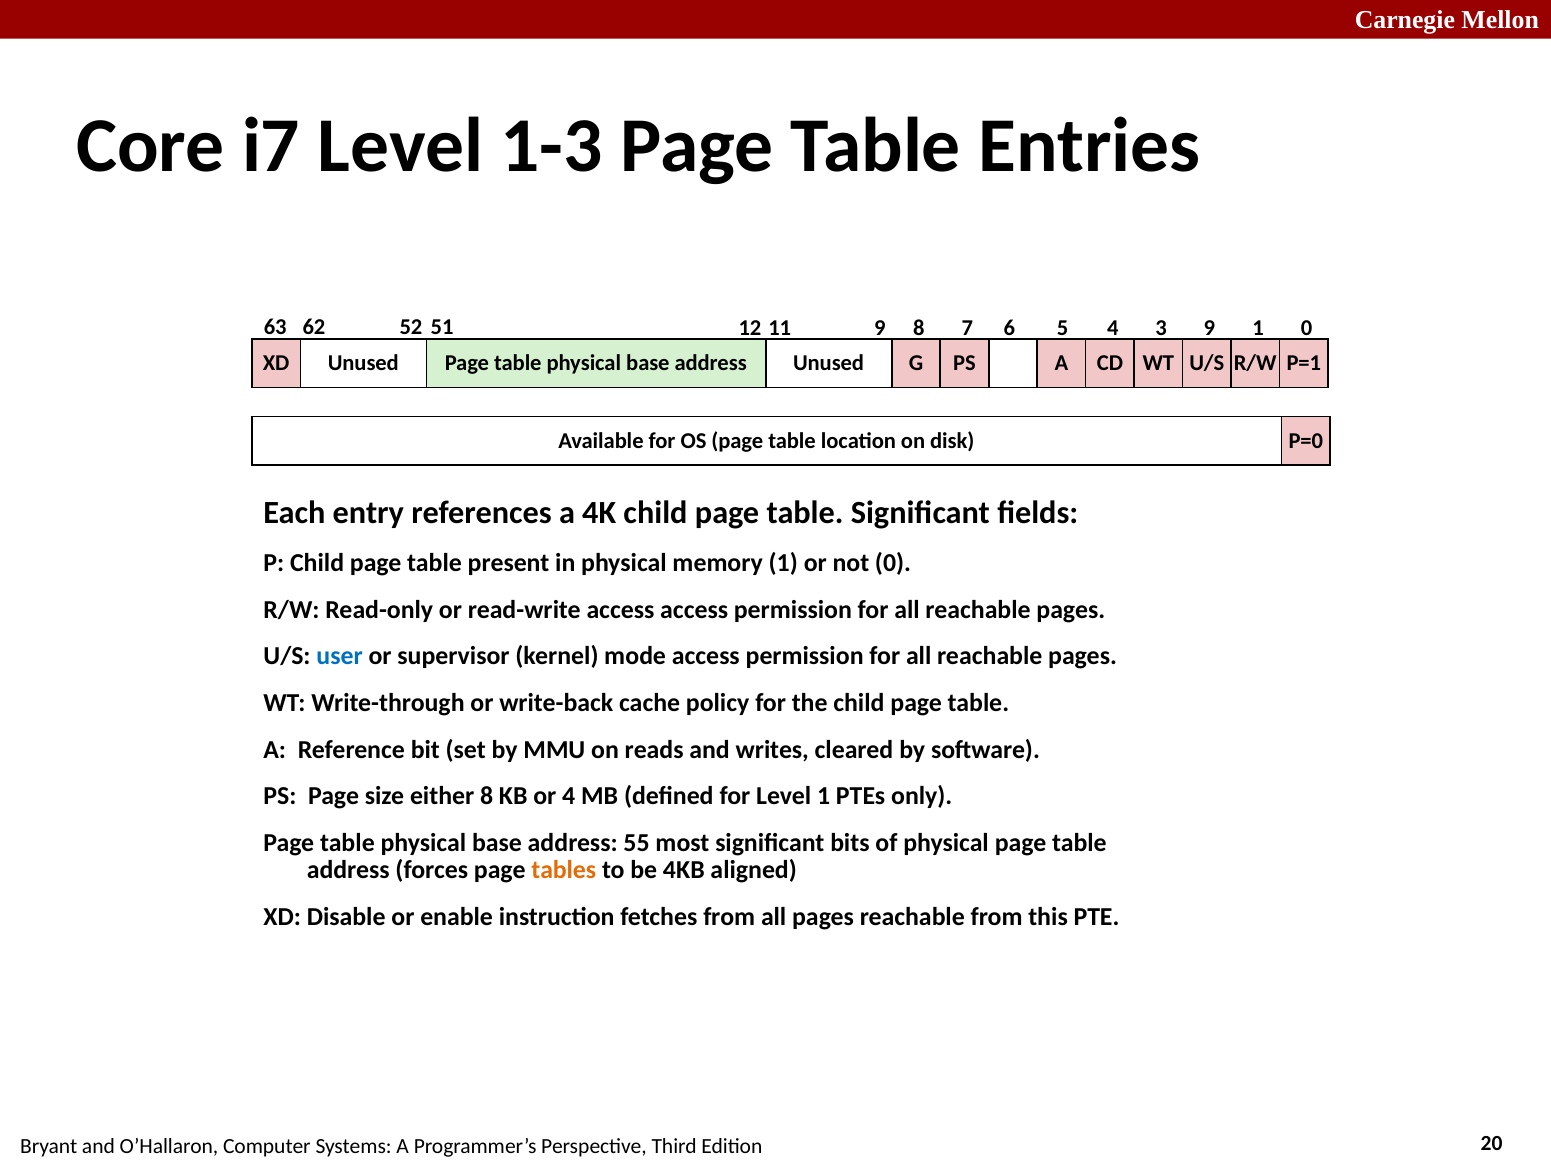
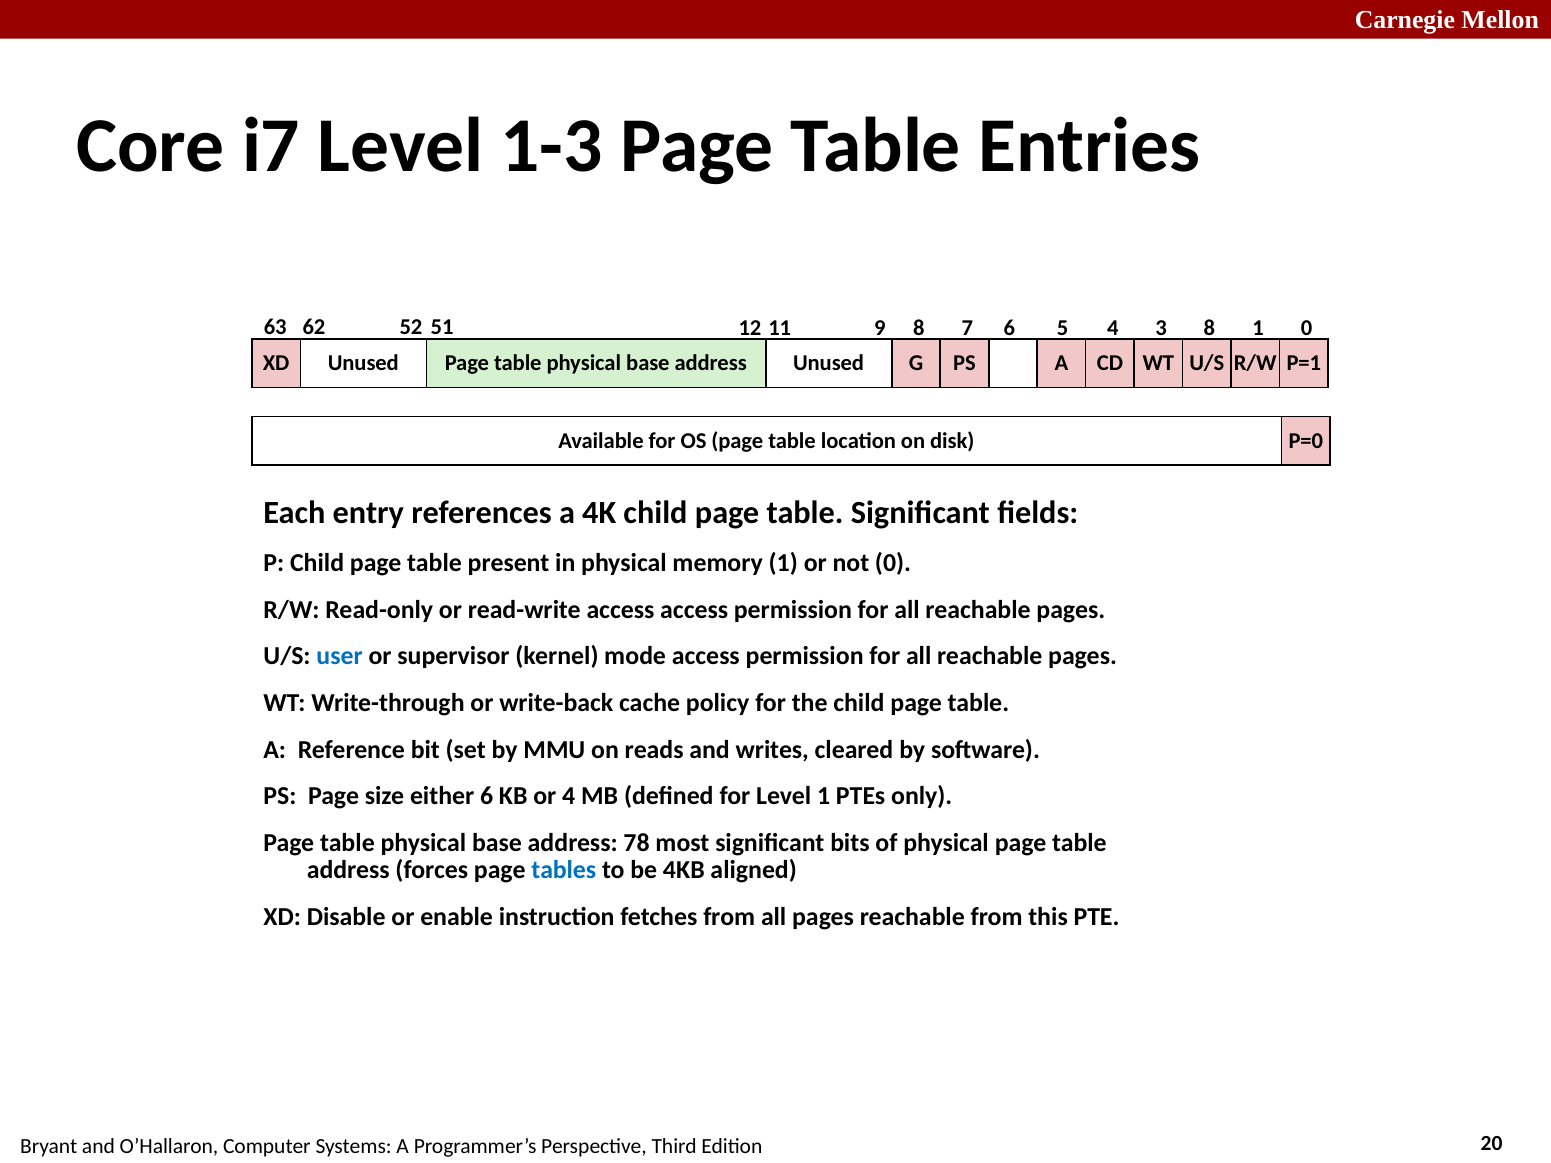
3 9: 9 -> 8
either 8: 8 -> 6
55: 55 -> 78
tables colour: orange -> blue
